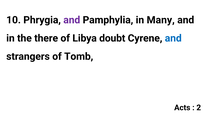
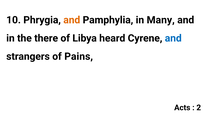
and at (72, 20) colour: purple -> orange
doubt: doubt -> heard
Tomb: Tomb -> Pains
